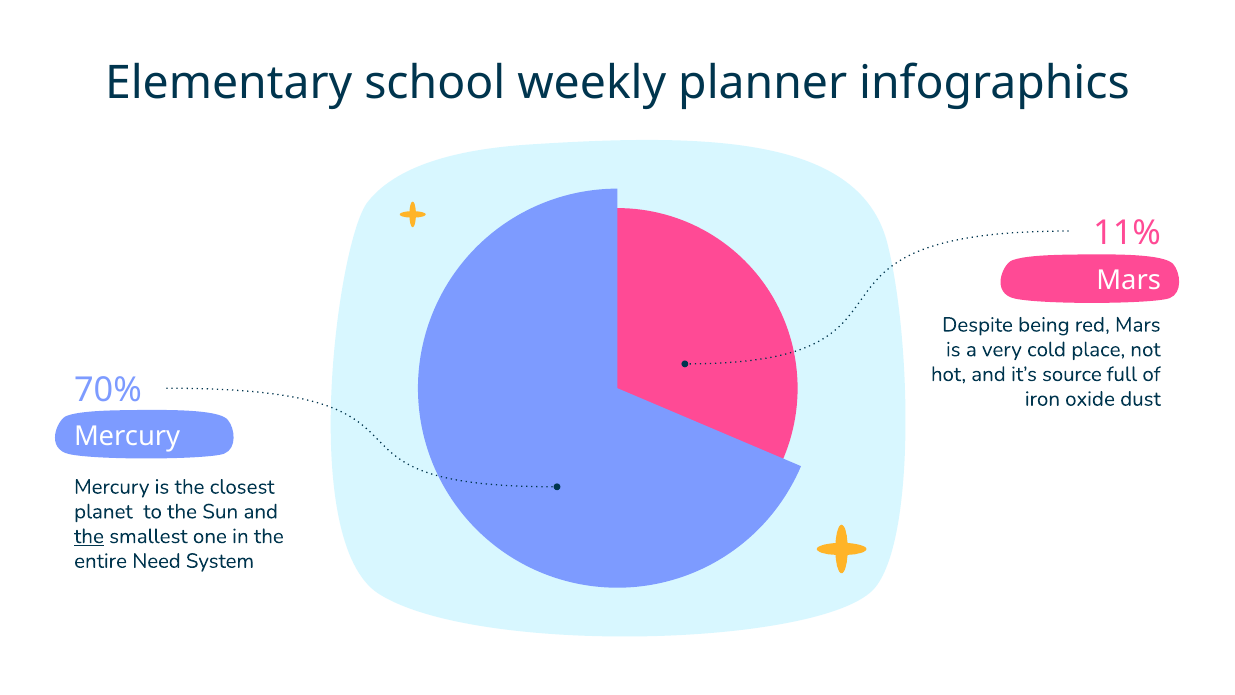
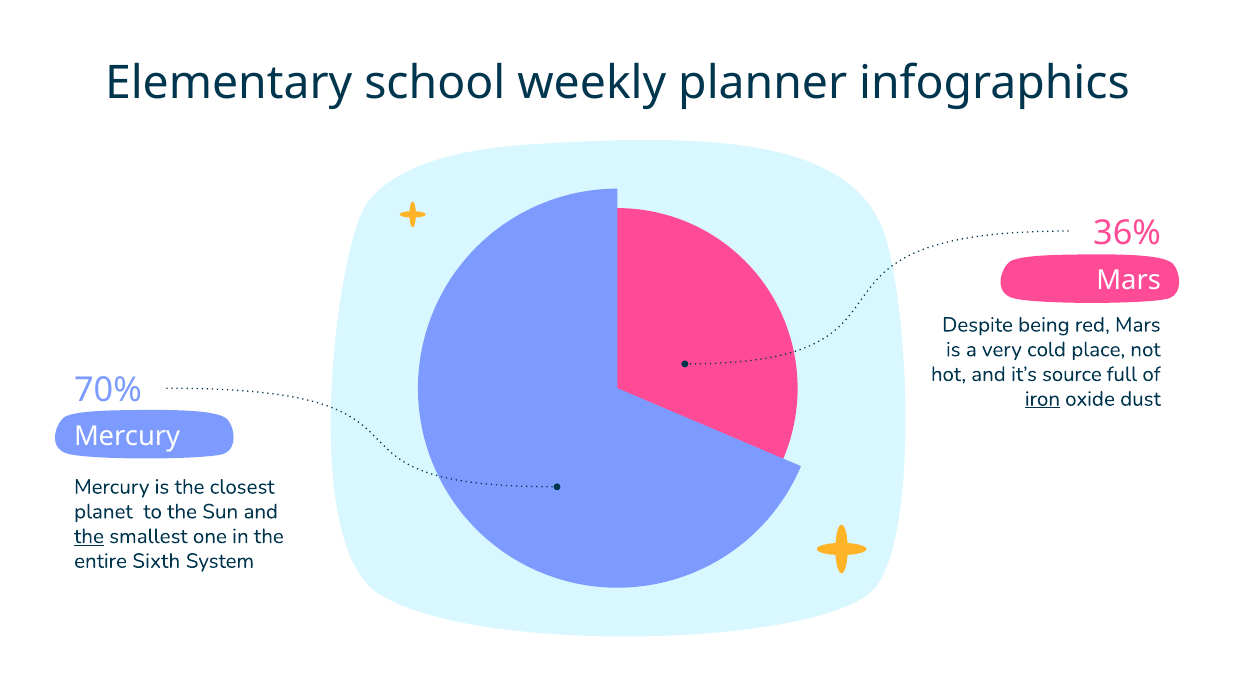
11%: 11% -> 36%
iron underline: none -> present
Need: Need -> Sixth
